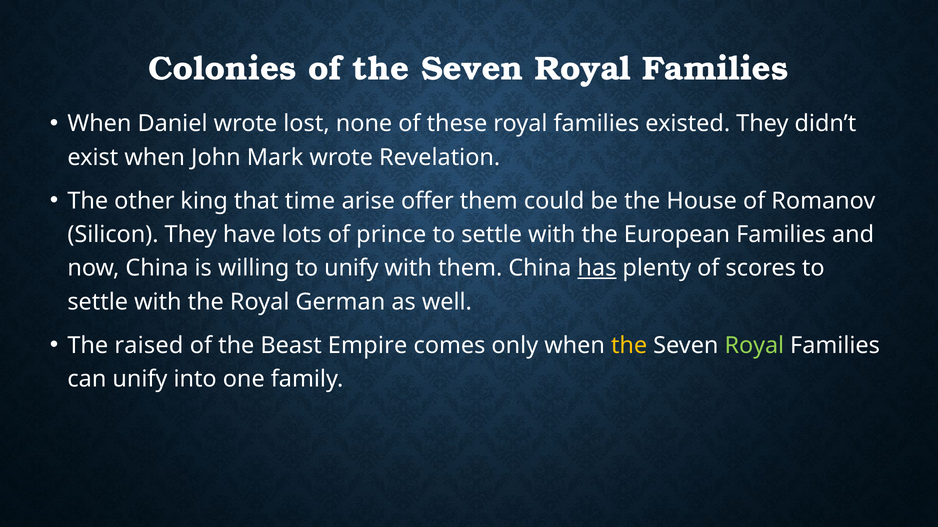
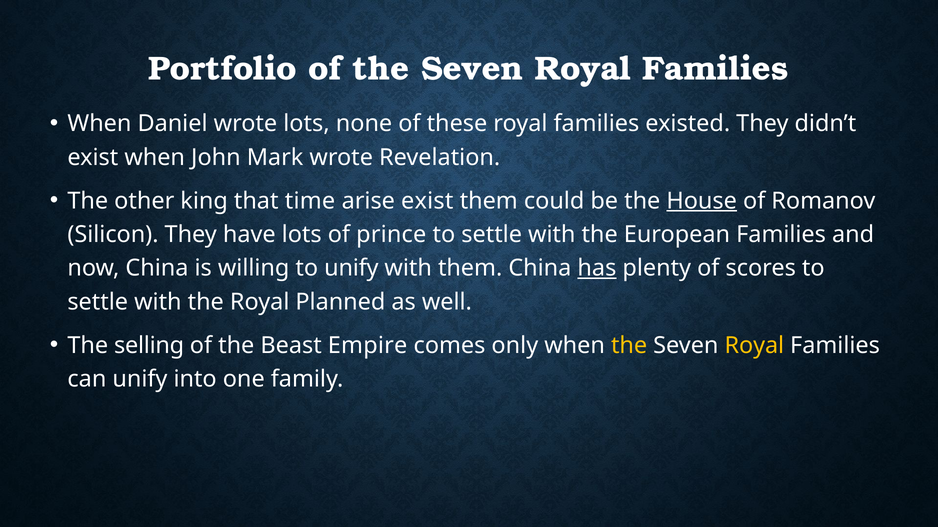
Colonies: Colonies -> Portfolio
wrote lost: lost -> lots
arise offer: offer -> exist
House underline: none -> present
German: German -> Planned
raised: raised -> selling
Royal at (754, 346) colour: light green -> yellow
